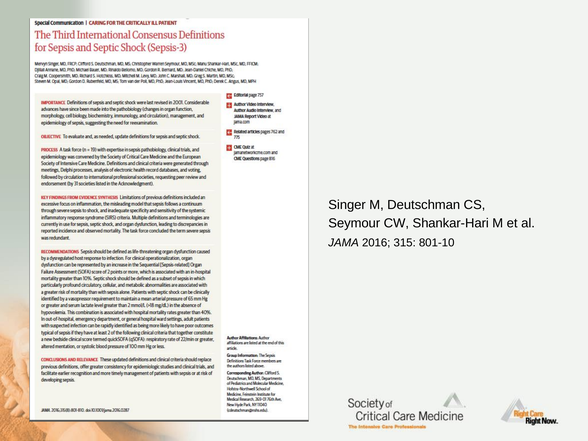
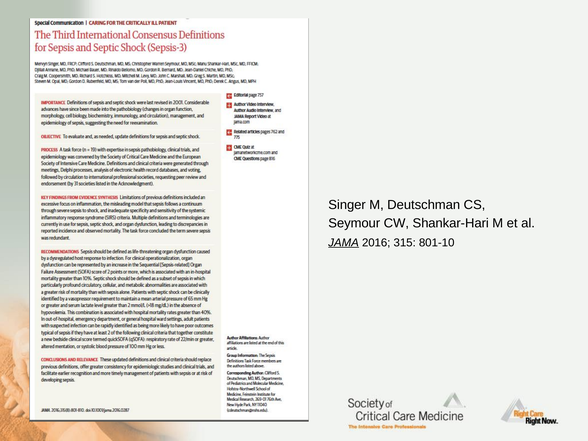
JAMA underline: none -> present
